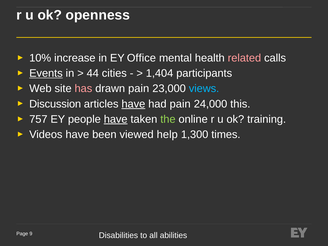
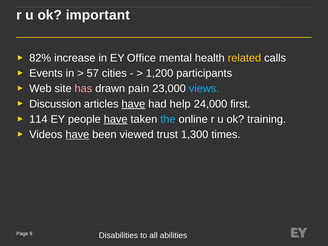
openness: openness -> important
10%: 10% -> 82%
related colour: pink -> yellow
Events underline: present -> none
44: 44 -> 57
1,404: 1,404 -> 1,200
had pain: pain -> help
this: this -> first
757: 757 -> 114
the colour: light green -> light blue
have at (77, 135) underline: none -> present
help: help -> trust
